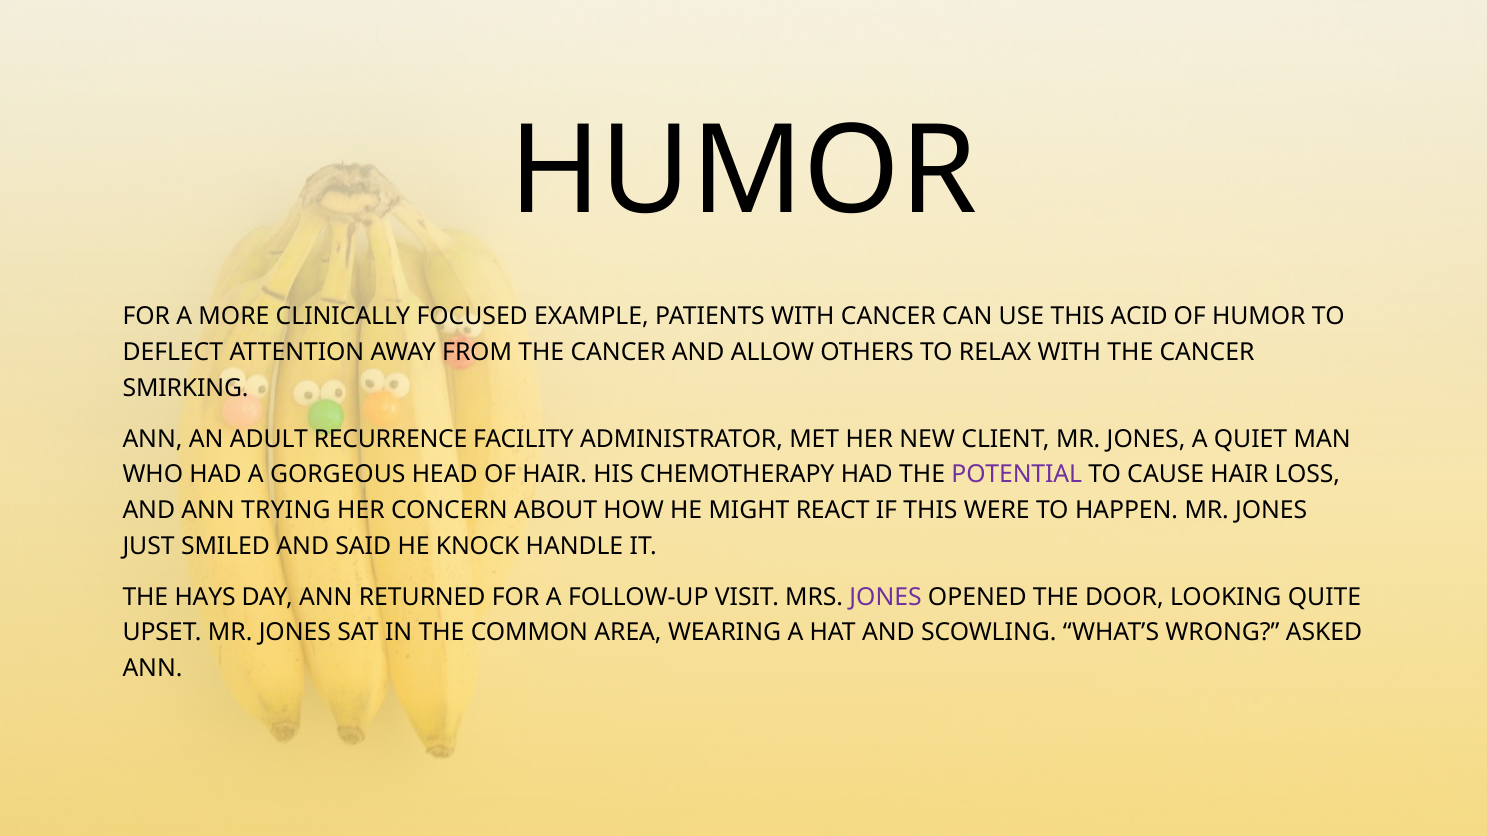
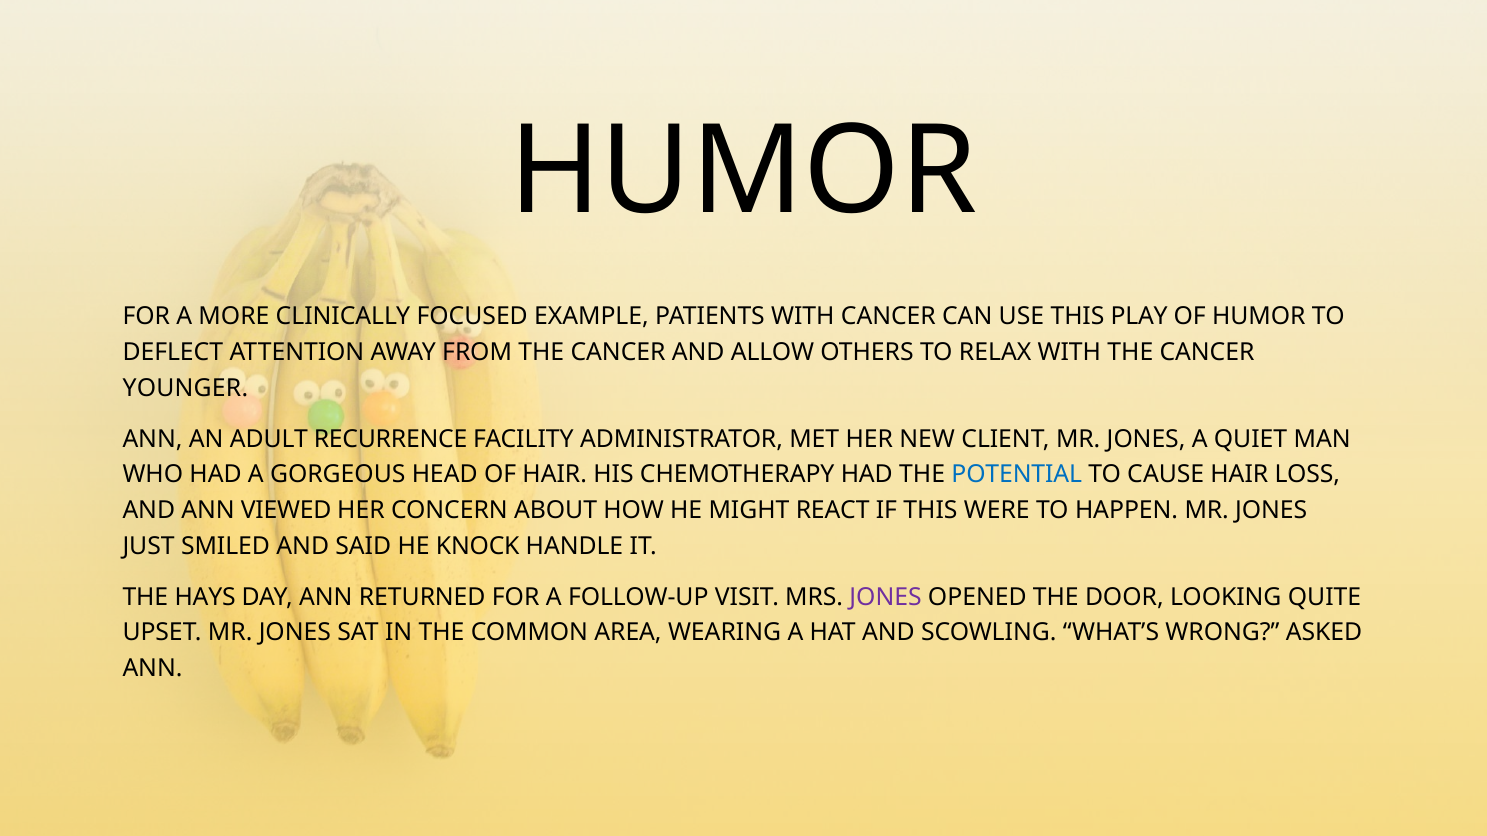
ACID: ACID -> PLAY
SMIRKING: SMIRKING -> YOUNGER
POTENTIAL colour: purple -> blue
TRYING: TRYING -> VIEWED
